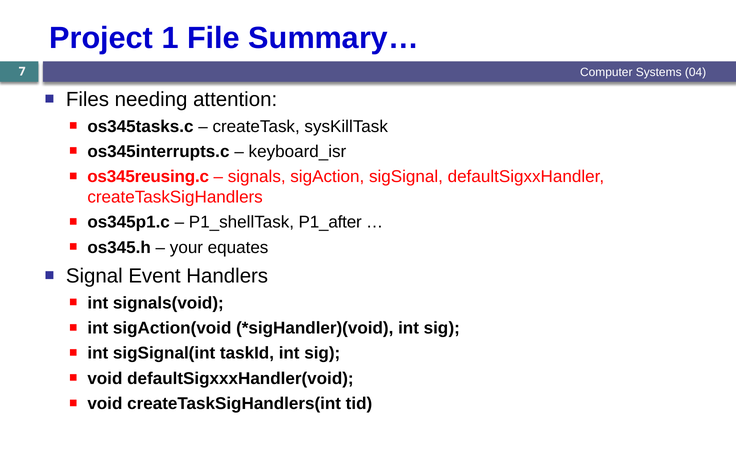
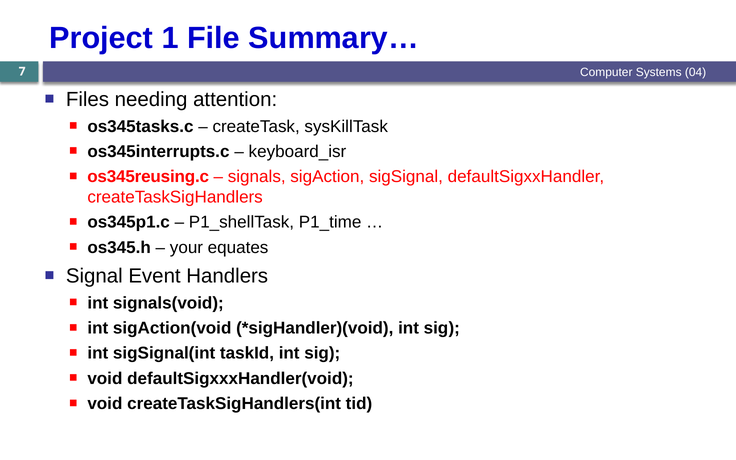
P1_after: P1_after -> P1_time
